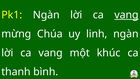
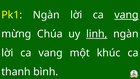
linh underline: none -> present
